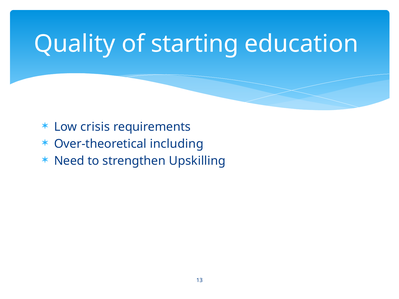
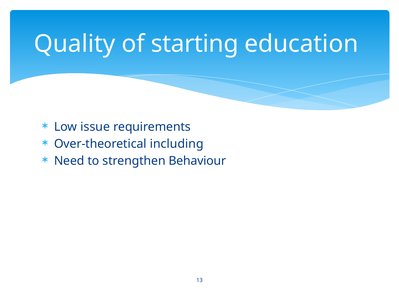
crisis: crisis -> issue
Upskilling: Upskilling -> Behaviour
